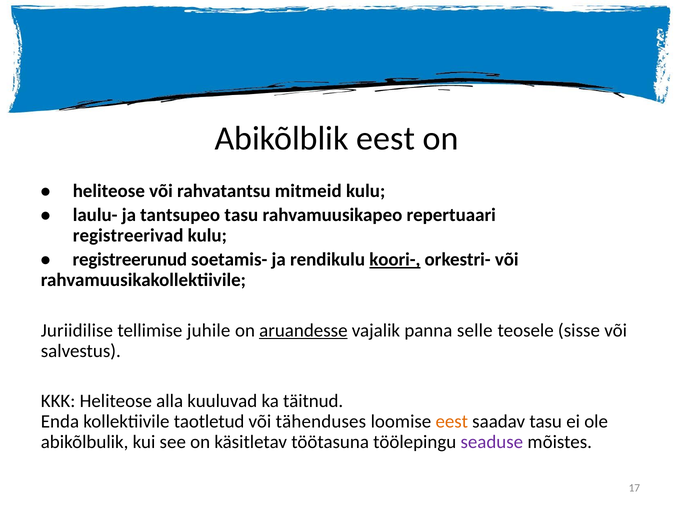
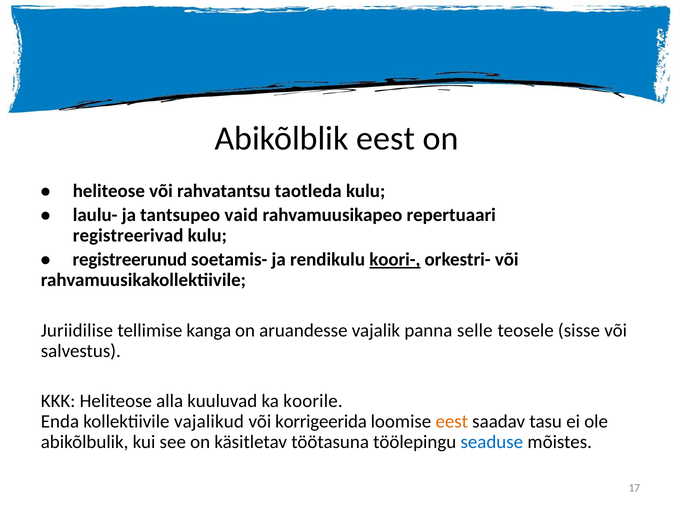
mitmeid: mitmeid -> taotleda
tantsupeo tasu: tasu -> vaid
juhile: juhile -> kanga
aruandesse underline: present -> none
täitnud: täitnud -> koorile
taotletud: taotletud -> vajalikud
tähenduses: tähenduses -> korrigeerida
seaduse colour: purple -> blue
